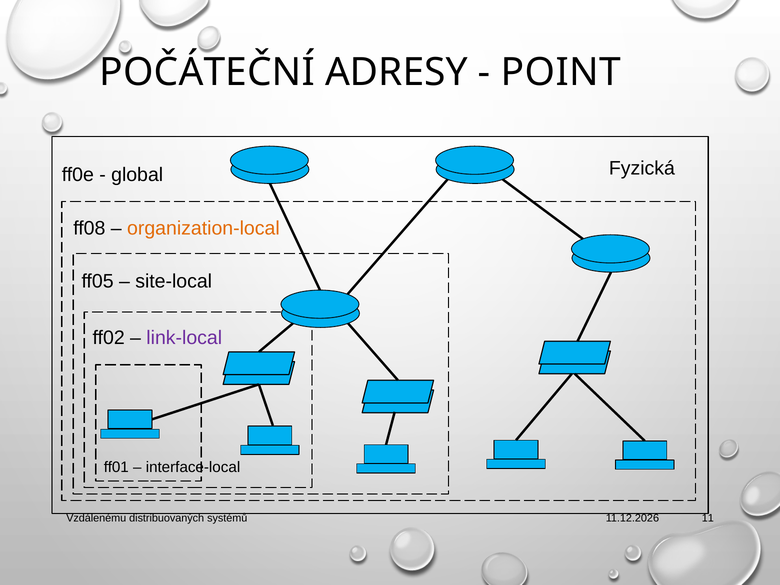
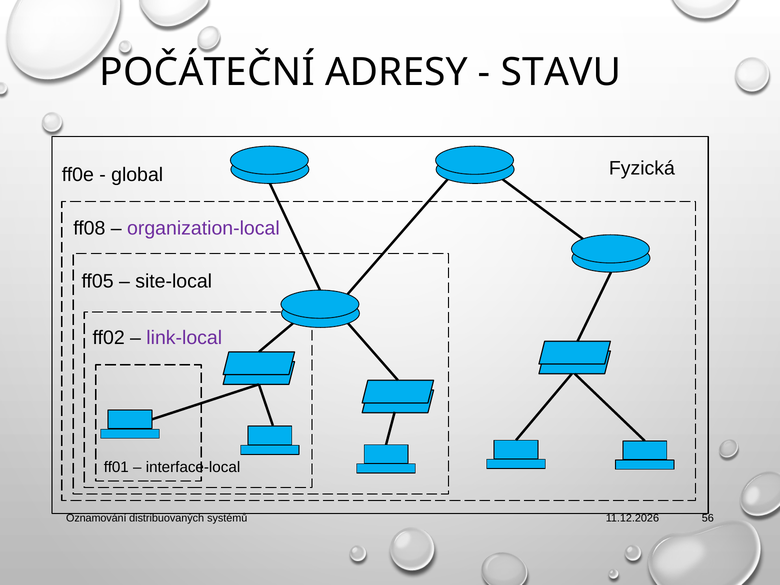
POINT: POINT -> STAVU
organization-local colour: orange -> purple
Vzdálenému: Vzdálenému -> Oznamování
11: 11 -> 56
